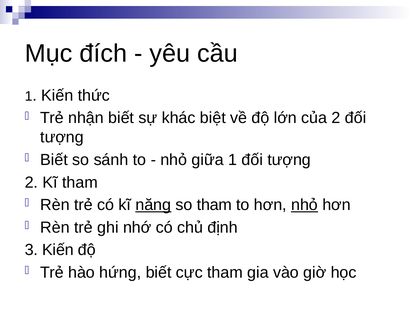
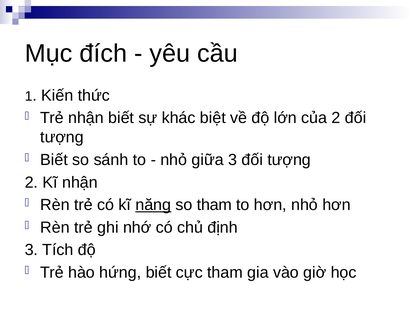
giữa 1: 1 -> 3
Kĩ tham: tham -> nhận
nhỏ at (305, 205) underline: present -> none
3 Kiến: Kiến -> Tích
